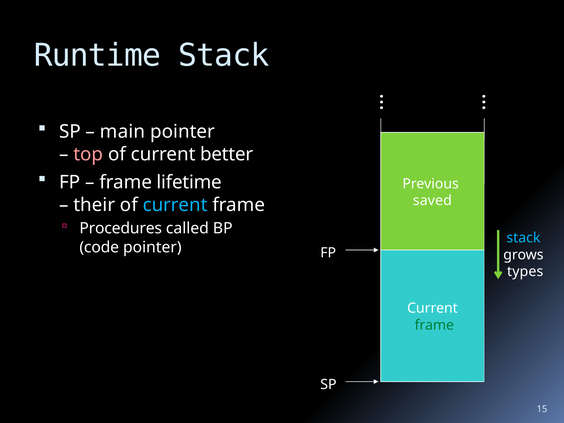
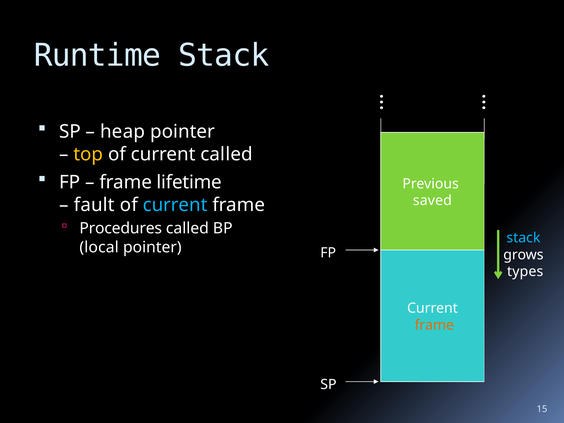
main: main -> heap
top colour: pink -> yellow
current better: better -> called
their: their -> fault
code: code -> local
frame at (434, 325) colour: green -> orange
